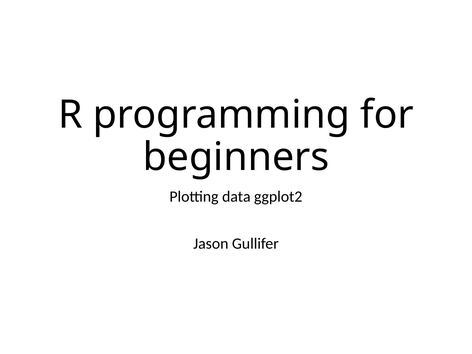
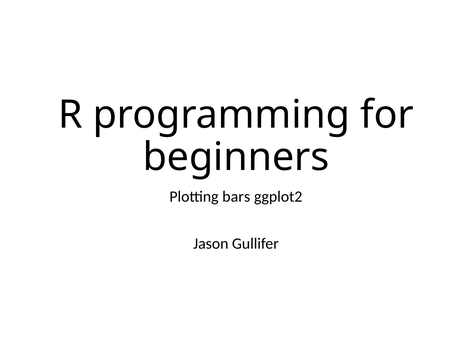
data: data -> bars
